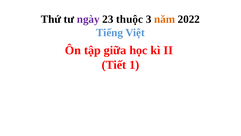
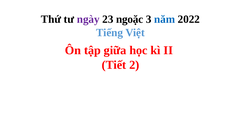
thuộc: thuộc -> ngoặc
năm colour: orange -> blue
1: 1 -> 2
